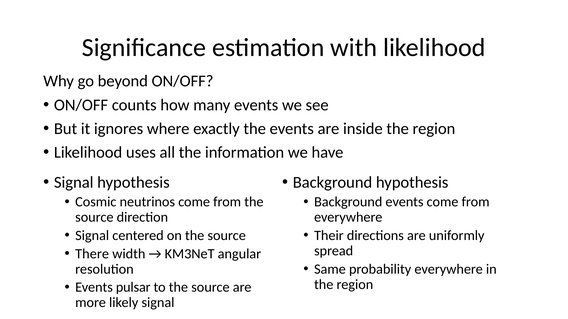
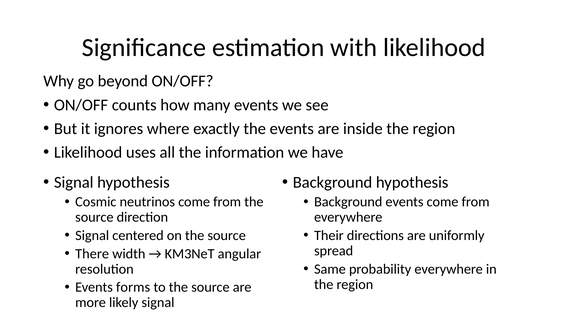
pulsar: pulsar -> forms
